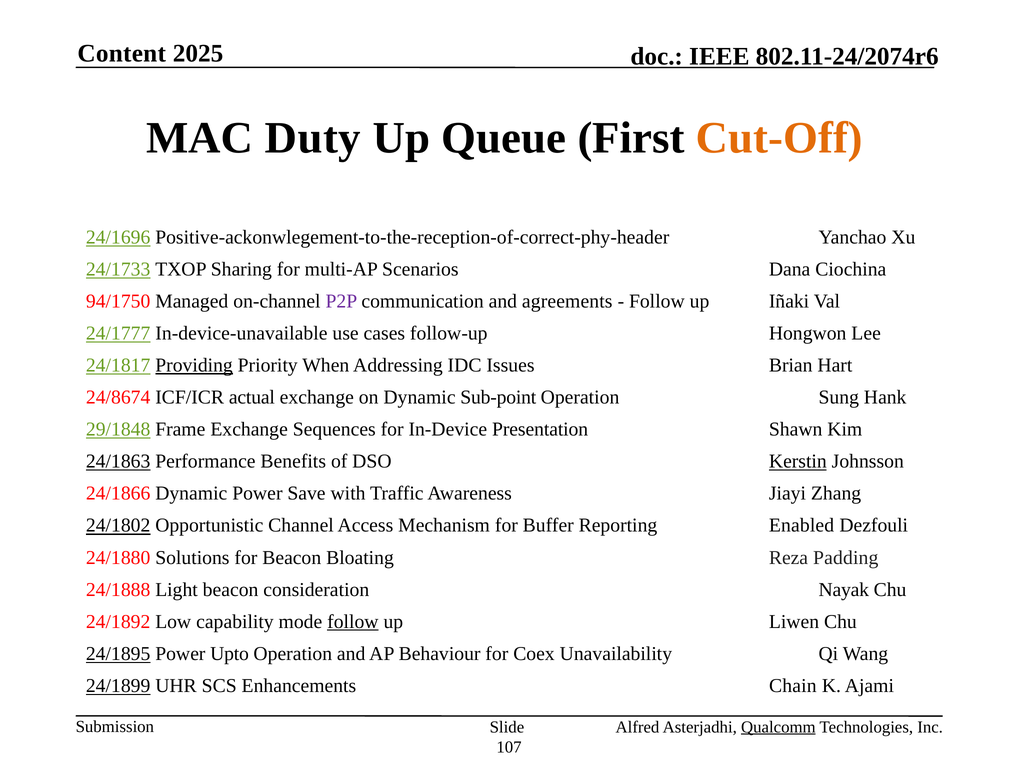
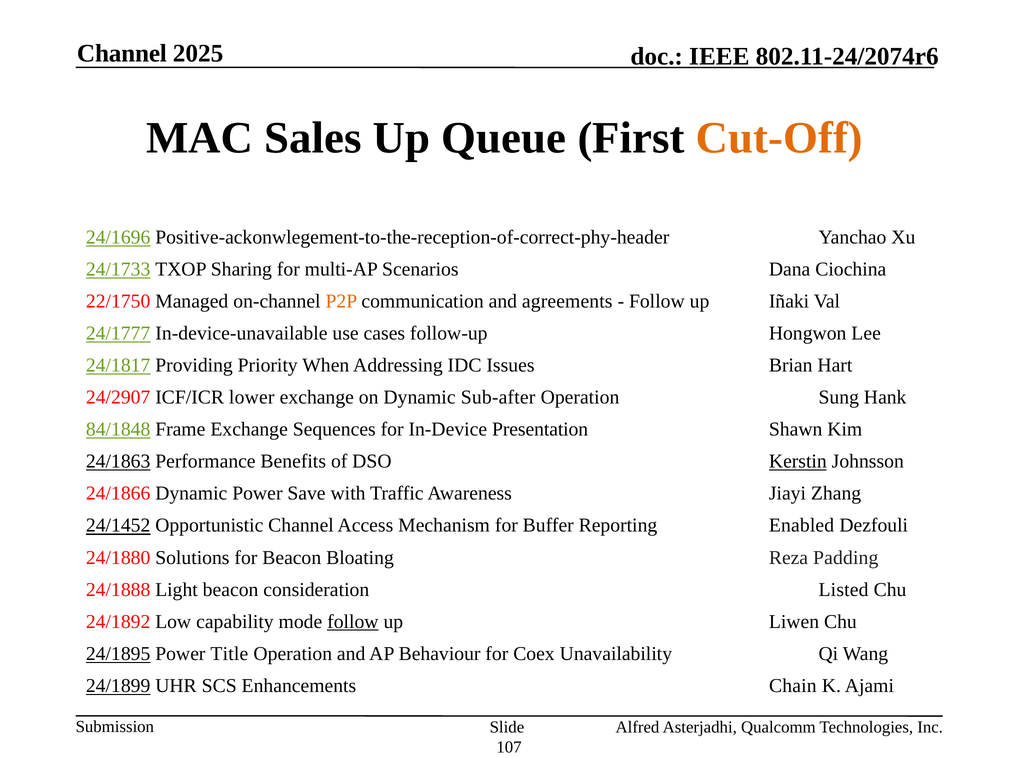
Content at (122, 54): Content -> Channel
Duty: Duty -> Sales
94/1750: 94/1750 -> 22/1750
P2P colour: purple -> orange
Providing underline: present -> none
24/8674: 24/8674 -> 24/2907
actual: actual -> lower
Sub-point: Sub-point -> Sub-after
29/1848: 29/1848 -> 84/1848
24/1802: 24/1802 -> 24/1452
Nayak: Nayak -> Listed
Upto: Upto -> Title
Qualcomm underline: present -> none
